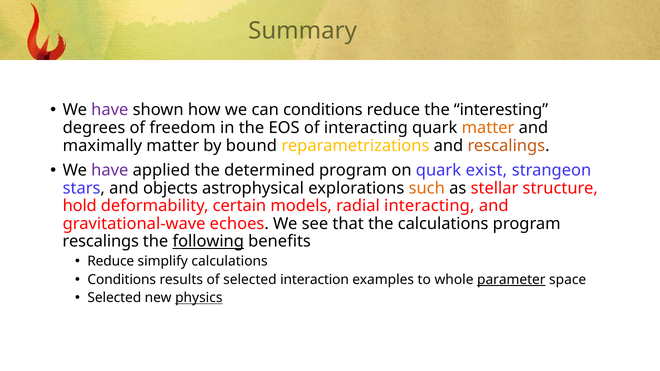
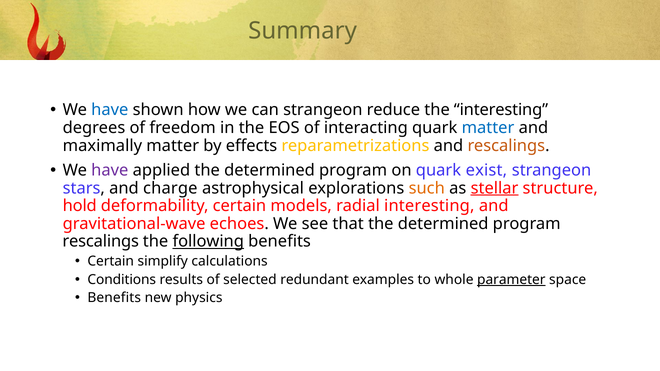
have at (110, 110) colour: purple -> blue
can conditions: conditions -> strangeon
matter at (488, 128) colour: orange -> blue
bound: bound -> effects
objects: objects -> charge
stellar underline: none -> present
radial interacting: interacting -> interesting
that the calculations: calculations -> determined
Reduce at (111, 261): Reduce -> Certain
interaction: interaction -> redundant
Selected at (114, 298): Selected -> Benefits
physics underline: present -> none
